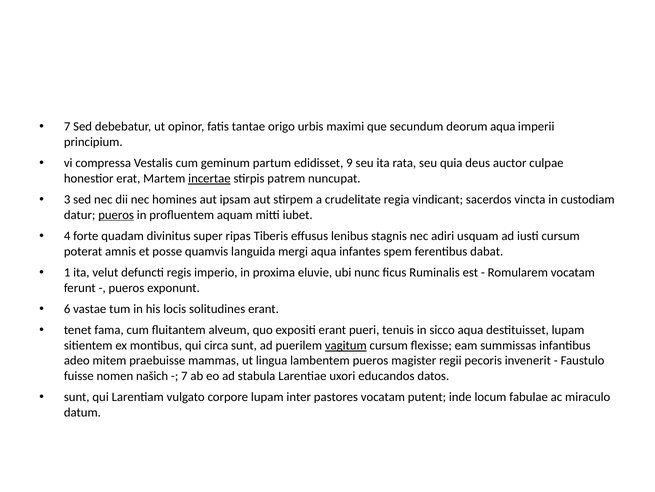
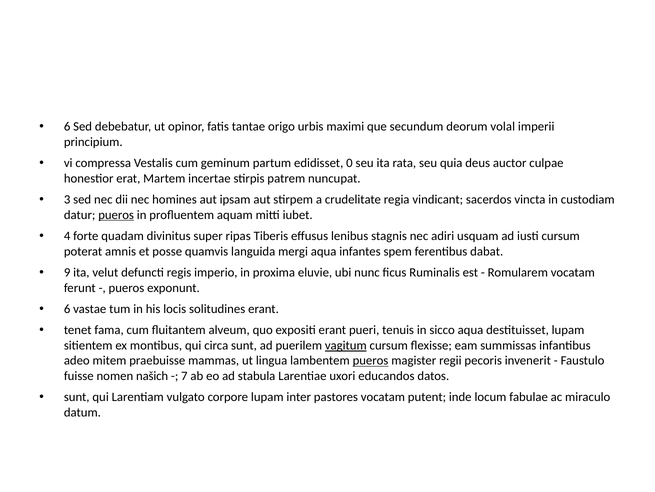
7 at (67, 126): 7 -> 6
deorum aqua: aqua -> volal
9: 9 -> 0
incertae underline: present -> none
1: 1 -> 9
pueros at (370, 360) underline: none -> present
